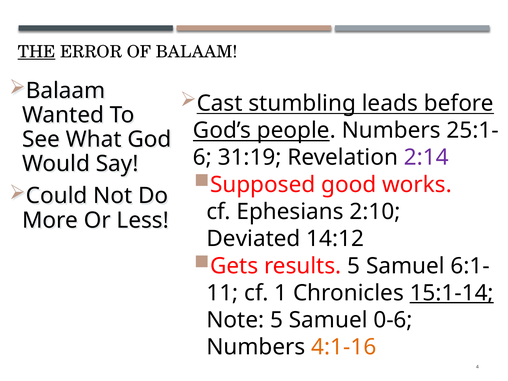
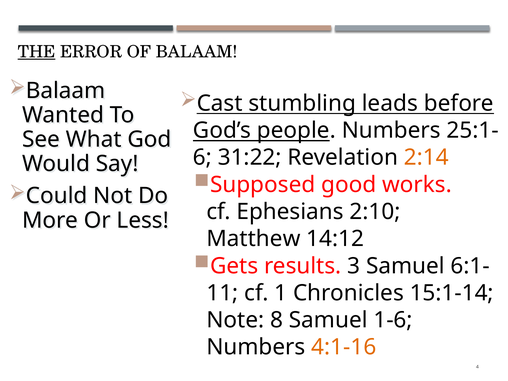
31:19: 31:19 -> 31:22
2:14 colour: purple -> orange
Deviated: Deviated -> Matthew
results 5: 5 -> 3
15:1-14 underline: present -> none
Note 5: 5 -> 8
0-6: 0-6 -> 1-6
